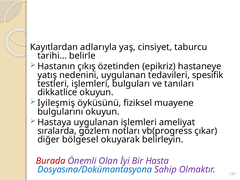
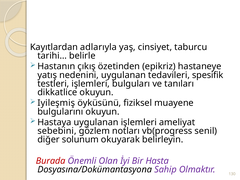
sıralarda: sıralarda -> sebebini
çıkar: çıkar -> senil
bölgesel: bölgesel -> solunum
Dosyasına/Dokümantasyona colour: blue -> black
